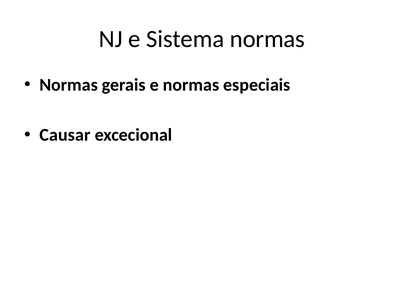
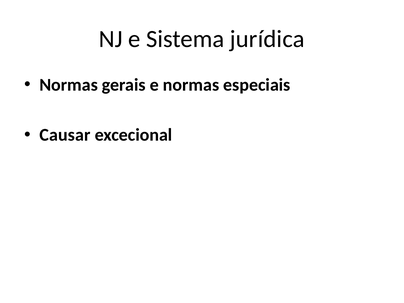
Sistema normas: normas -> jurídica
